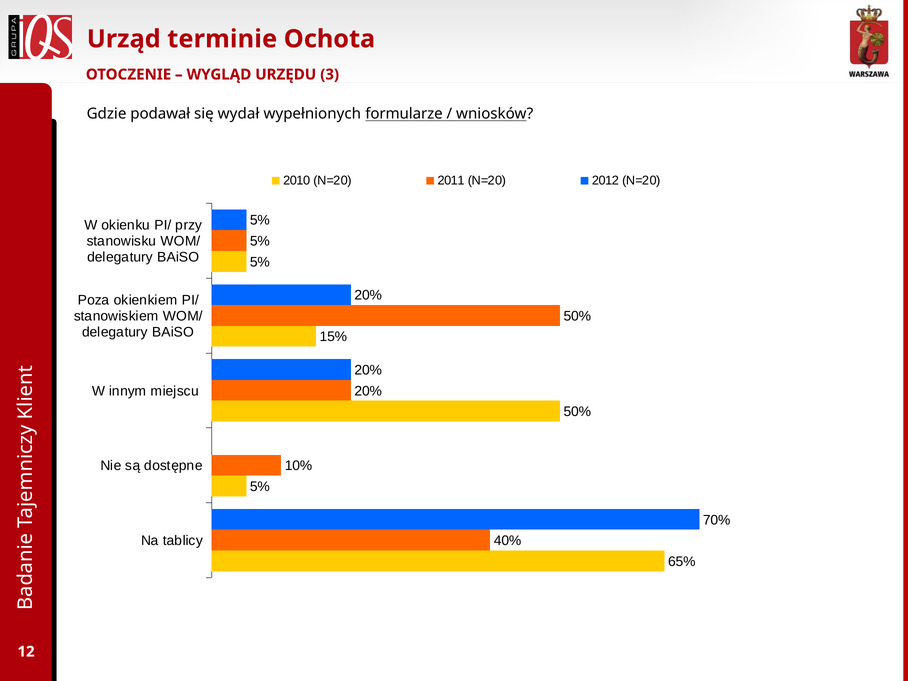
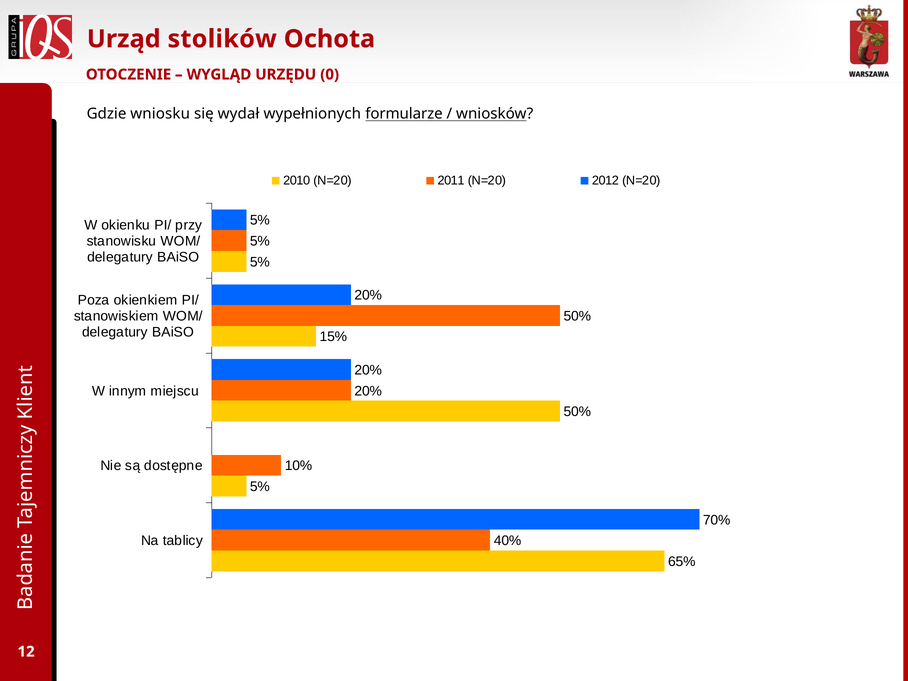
terminie: terminie -> stolików
3: 3 -> 0
podawał: podawał -> wniosku
